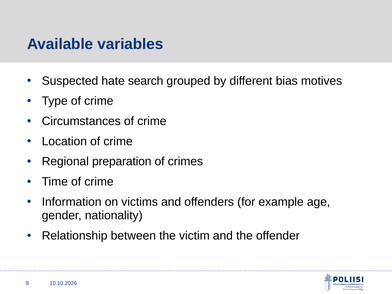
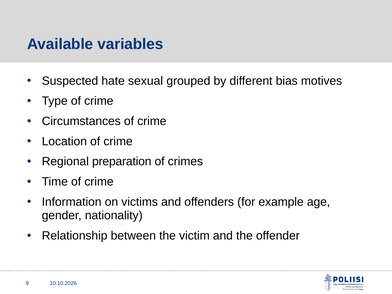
search: search -> sexual
